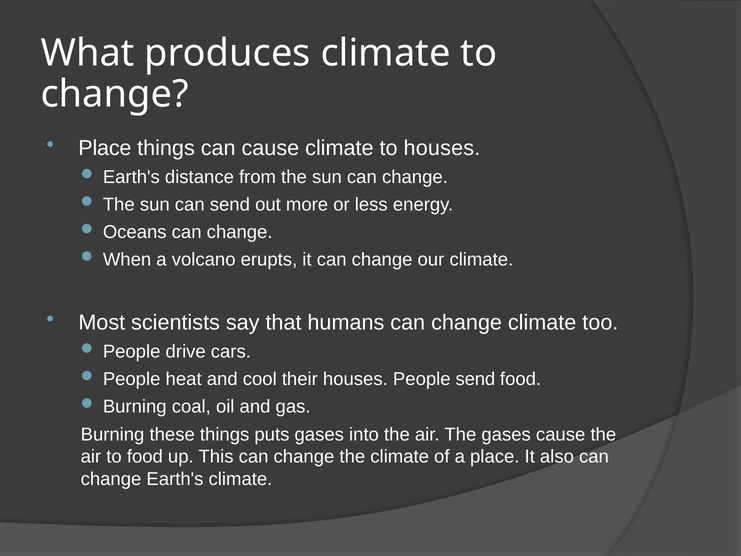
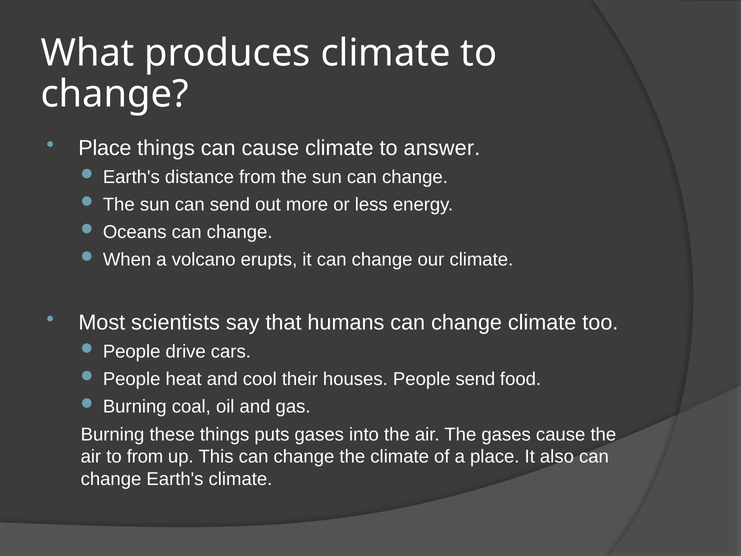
to houses: houses -> answer
to food: food -> from
